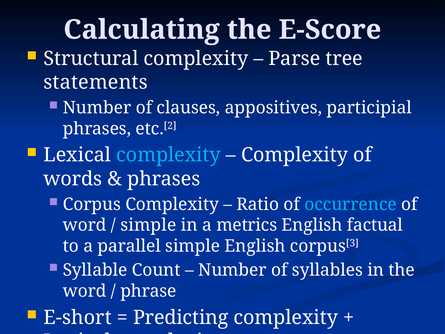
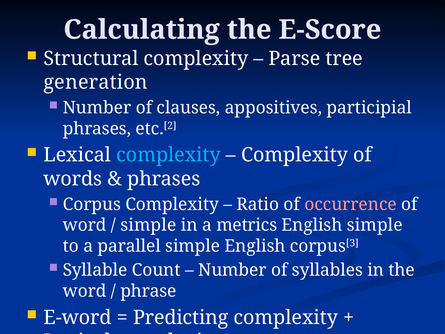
statements: statements -> generation
occurrence colour: light blue -> pink
English factual: factual -> simple
E-short: E-short -> E-word
